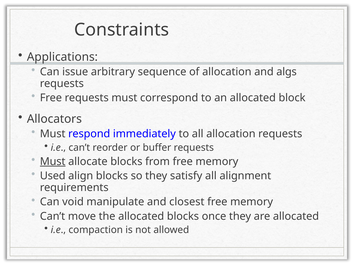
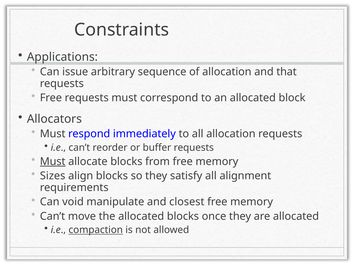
algs: algs -> that
Used: Used -> Sizes
compaction underline: none -> present
